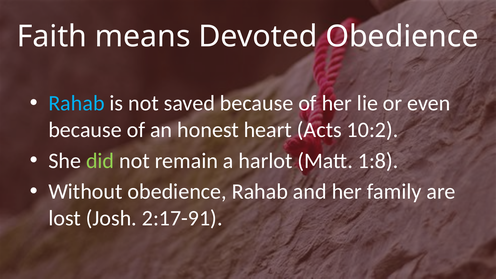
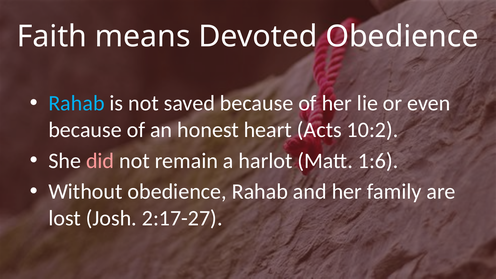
did colour: light green -> pink
1:8: 1:8 -> 1:6
2:17-91: 2:17-91 -> 2:17-27
